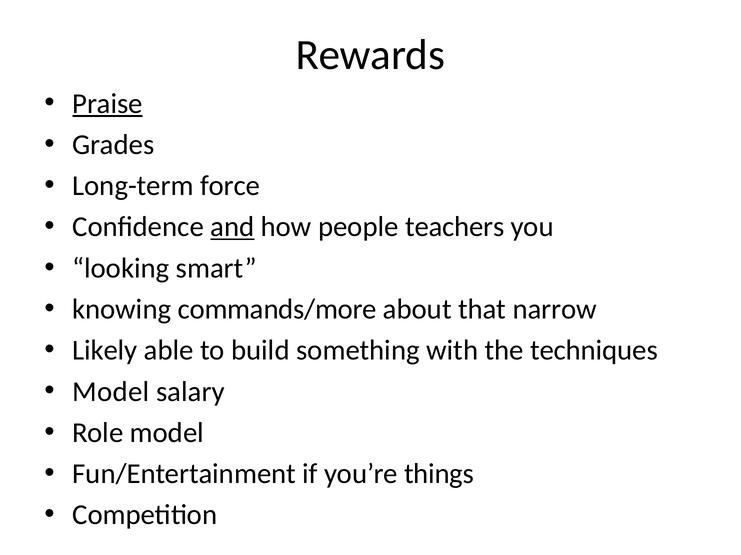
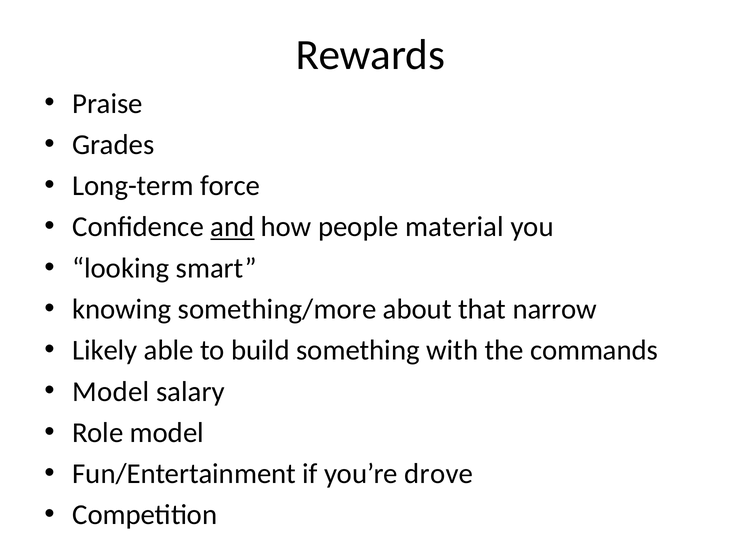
Praise underline: present -> none
teachers: teachers -> material
commands/more: commands/more -> something/more
techniques: techniques -> commands
things: things -> drove
